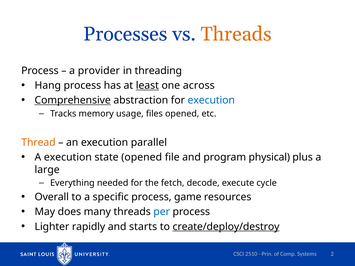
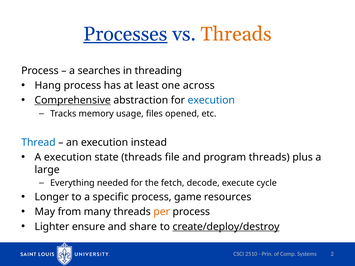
Processes underline: none -> present
provider: provider -> searches
least underline: present -> none
Thread colour: orange -> blue
parallel: parallel -> instead
state opened: opened -> threads
program physical: physical -> threads
Overall: Overall -> Longer
does: does -> from
per colour: blue -> orange
rapidly: rapidly -> ensure
starts: starts -> share
